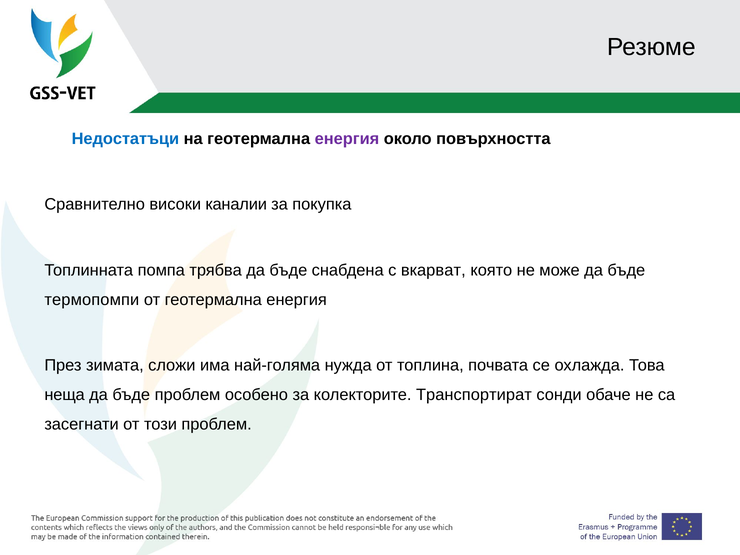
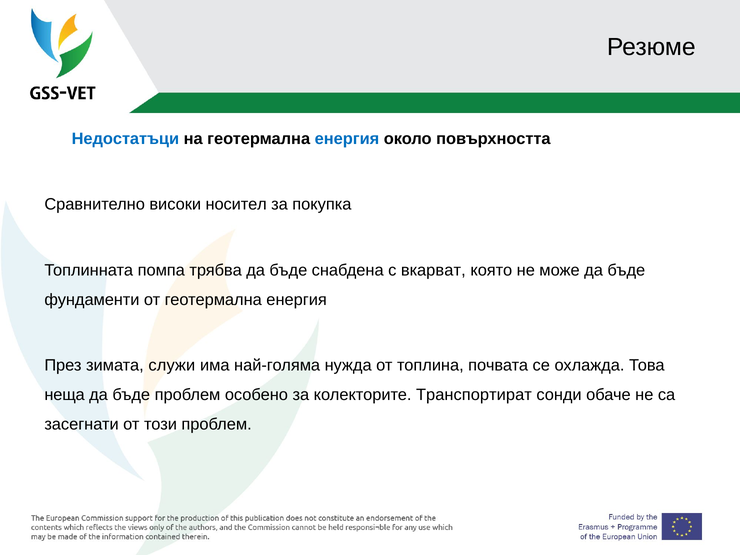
енергия at (347, 139) colour: purple -> blue
каналии: каналии -> носител
термопомпи: термопомпи -> фундаменти
сложи: сложи -> служи
